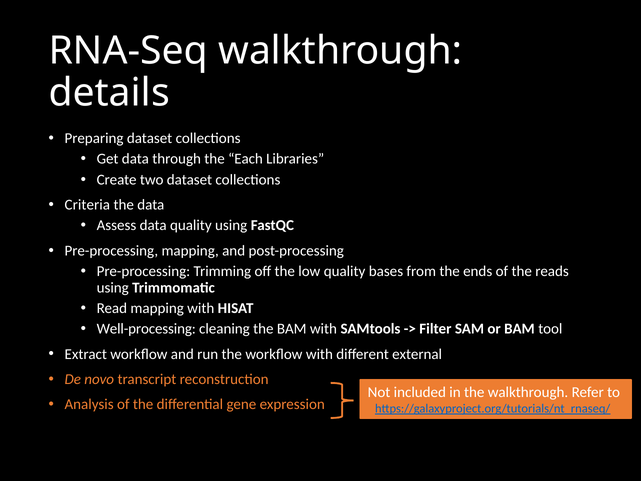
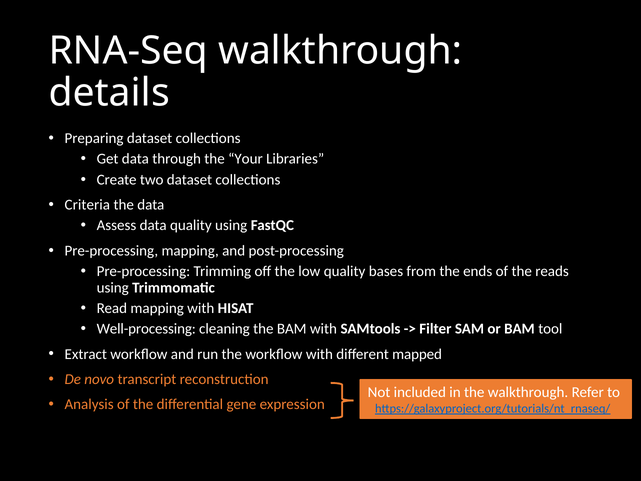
Each: Each -> Your
external: external -> mapped
